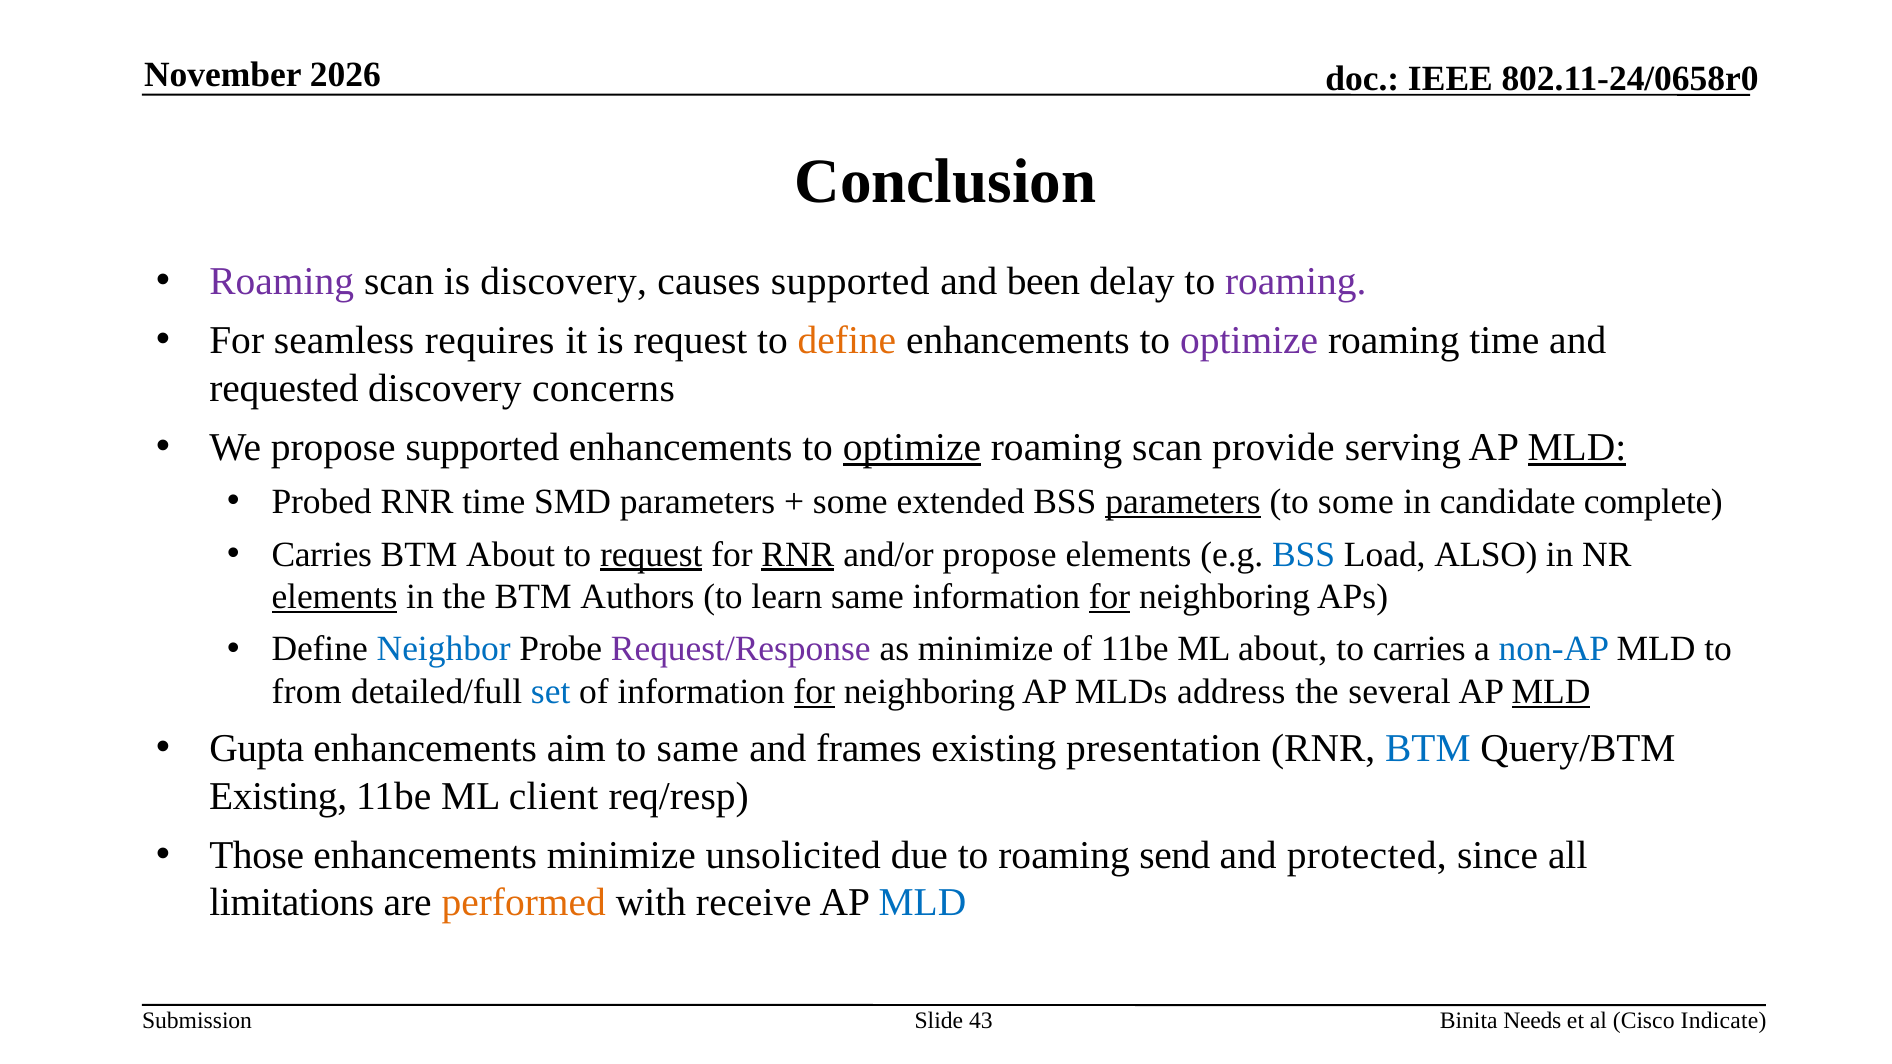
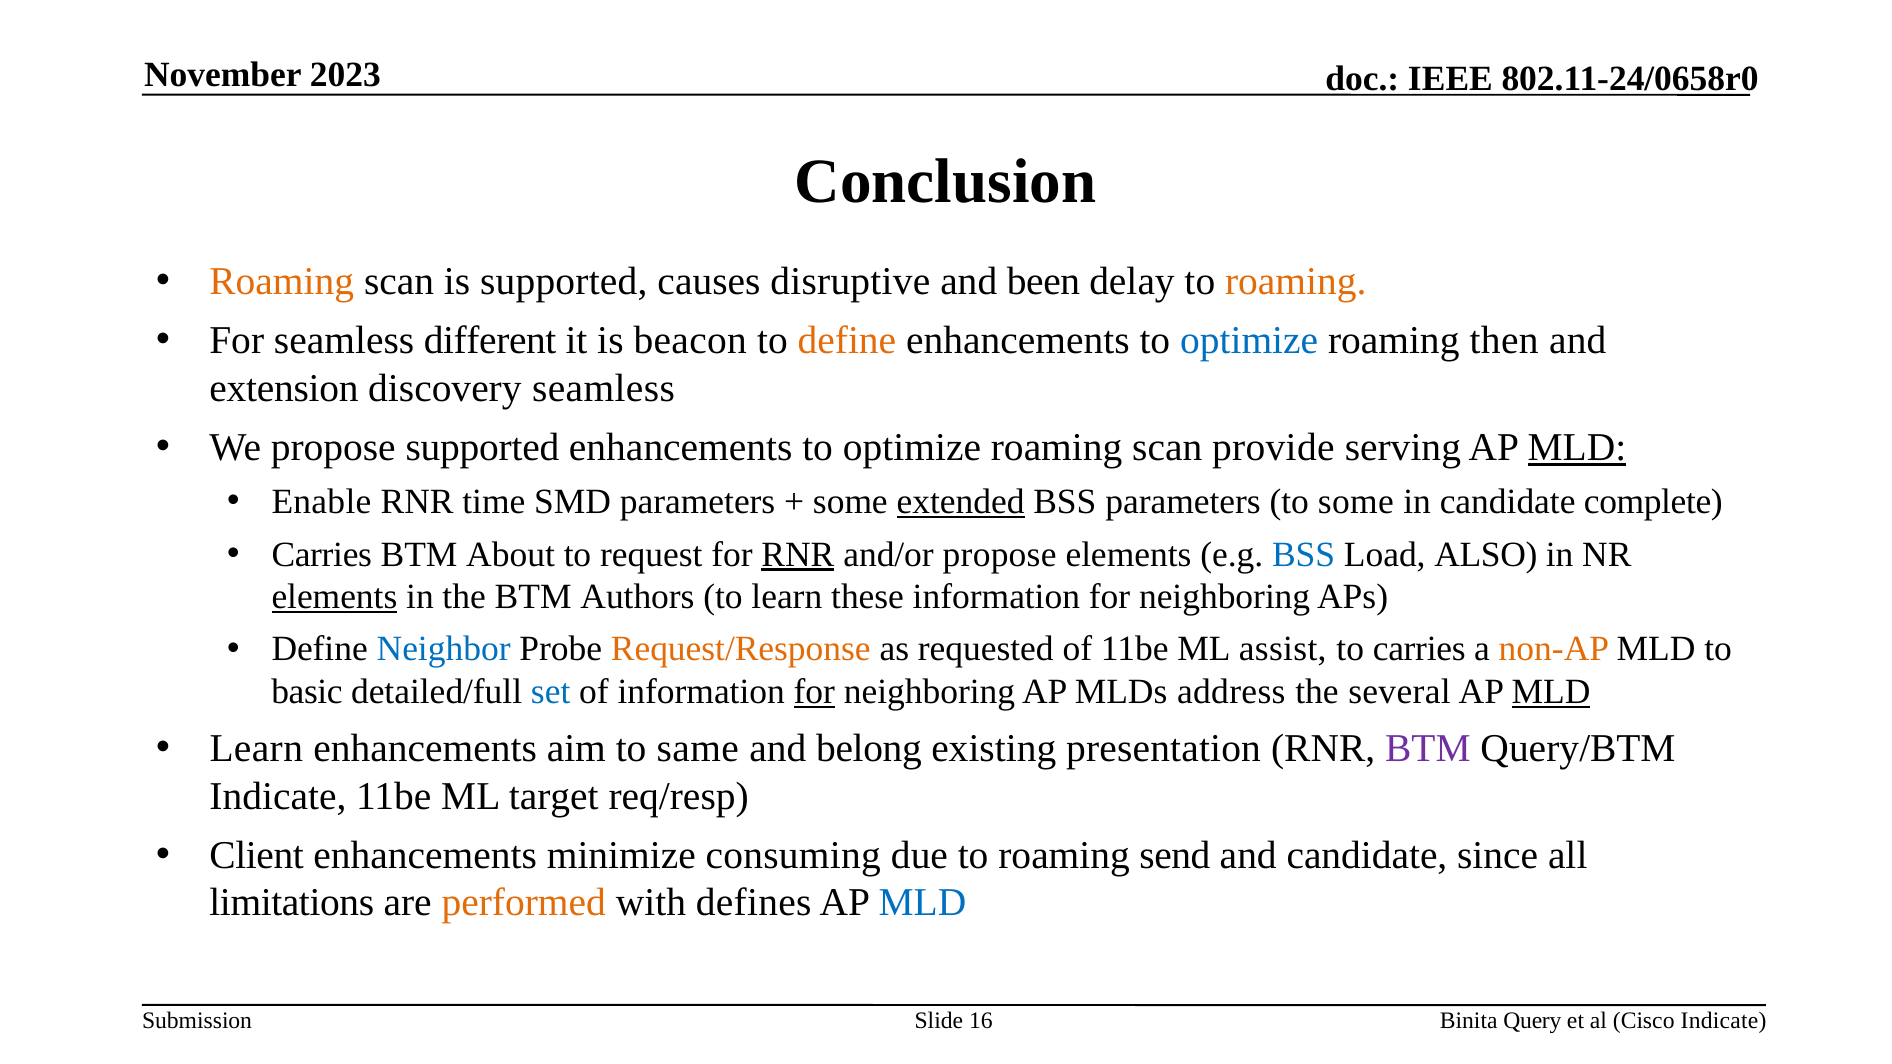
2026: 2026 -> 2023
Roaming at (282, 282) colour: purple -> orange
is discovery: discovery -> supported
causes supported: supported -> disruptive
roaming at (1296, 282) colour: purple -> orange
requires: requires -> different
is request: request -> beacon
optimize at (1249, 341) colour: purple -> blue
roaming time: time -> then
requested: requested -> extension
discovery concerns: concerns -> seamless
optimize at (912, 448) underline: present -> none
Probed: Probed -> Enable
extended underline: none -> present
parameters at (1183, 502) underline: present -> none
request at (651, 554) underline: present -> none
learn same: same -> these
for at (1110, 597) underline: present -> none
Request/Response colour: purple -> orange
as minimize: minimize -> requested
ML about: about -> assist
non-AP colour: blue -> orange
from: from -> basic
Gupta at (257, 749): Gupta -> Learn
frames: frames -> belong
BTM at (1428, 749) colour: blue -> purple
Existing at (278, 796): Existing -> Indicate
client: client -> target
Those: Those -> Client
unsolicited: unsolicited -> consuming
and protected: protected -> candidate
receive: receive -> defines
43: 43 -> 16
Needs: Needs -> Query
